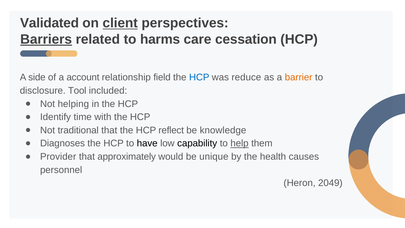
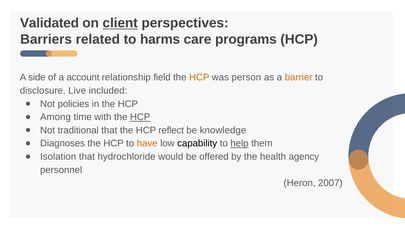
Barriers underline: present -> none
cessation: cessation -> programs
HCP at (199, 77) colour: blue -> orange
reduce: reduce -> person
Tool: Tool -> Live
helping: helping -> policies
Identify: Identify -> Among
HCP at (140, 117) underline: none -> present
have colour: black -> orange
Provider: Provider -> Isolation
approximately: approximately -> hydrochloride
unique: unique -> offered
causes: causes -> agency
2049: 2049 -> 2007
